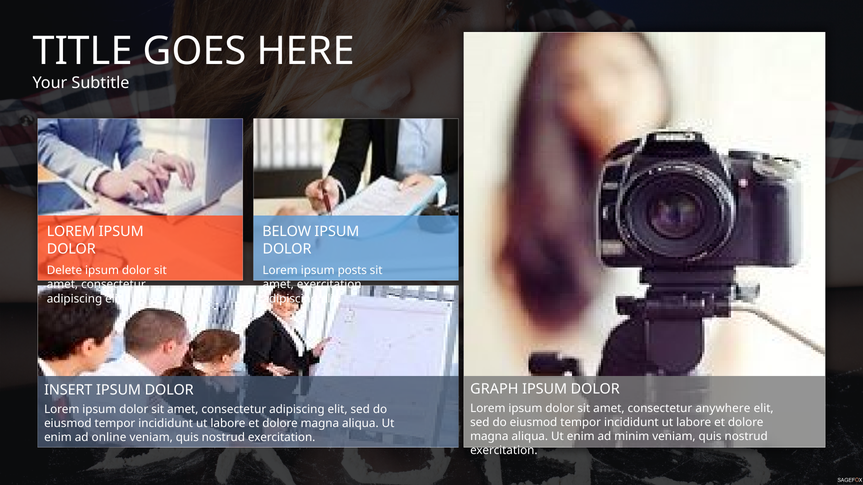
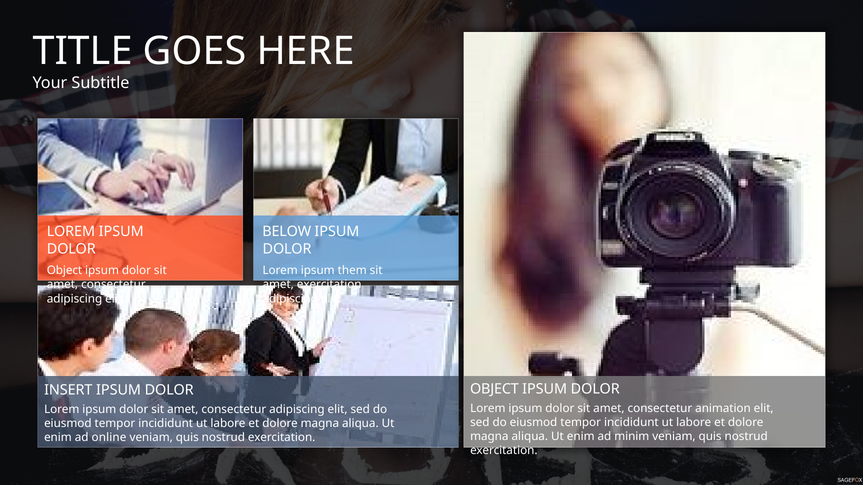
Delete at (64, 271): Delete -> Object
posts: posts -> them
GRAPH at (494, 389): GRAPH -> OBJECT
anywhere: anywhere -> animation
